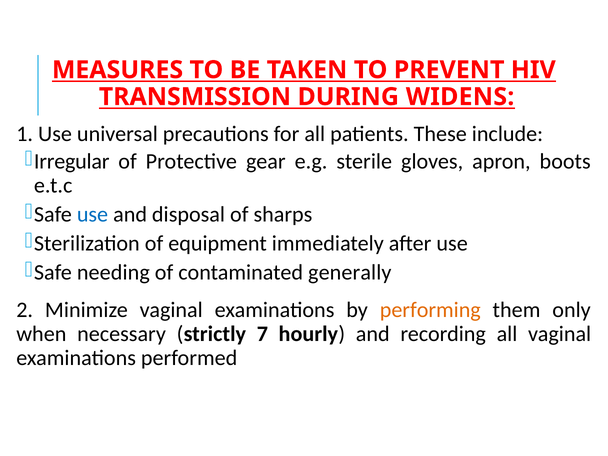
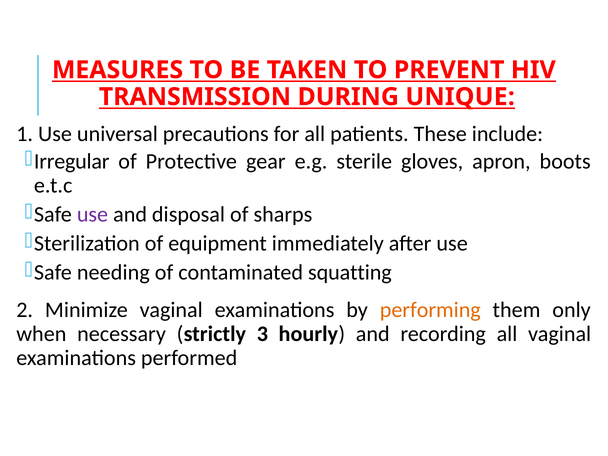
WIDENS: WIDENS -> UNIQUE
use at (92, 214) colour: blue -> purple
generally: generally -> squatting
7: 7 -> 3
